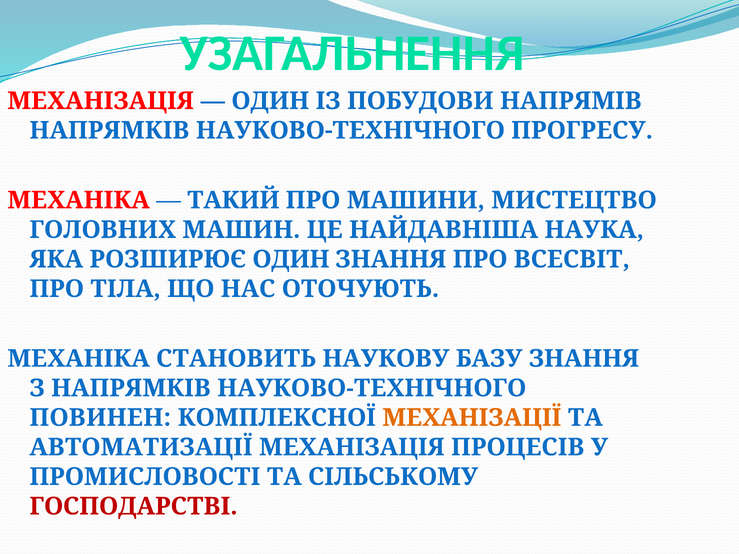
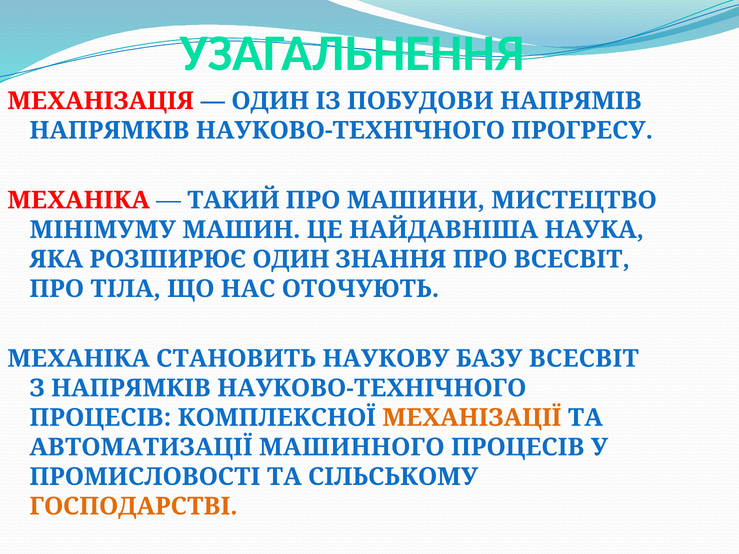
ГОЛОВНИХ: ГОЛОВНИХ -> МІНІМУМУ
БАЗУ ЗНАННЯ: ЗНАННЯ -> ВСЕСВІТ
ПОВИНЕН at (100, 418): ПОВИНЕН -> ПРОЦЕСІВ
АВТОМАТИЗАЦІЇ МЕХАНІЗАЦІЯ: МЕХАНІЗАЦІЯ -> МАШИННОГО
ГОСПОДАРСТВІ colour: red -> orange
